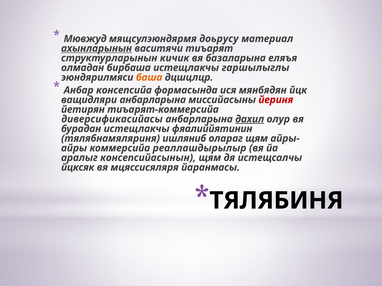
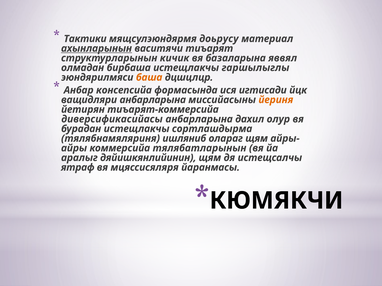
Мювжуд: Мювжуд -> Тактики
еляъя: еляъя -> яввял
мянбядян: мянбядян -> игтисади
йериня colour: red -> orange
дахил underline: present -> none
фяалиййятинин: фяалиййятинин -> сортлашдырма
реаллашдырылыр: реаллашдырылыр -> тялябатларынын
консепсийасынын: консепсийасынын -> дяйишкянлийинин
йцксяк: йцксяк -> ятраф
ТЯЛЯБИНЯ: ТЯЛЯБИНЯ -> КЮМЯКЧИ
